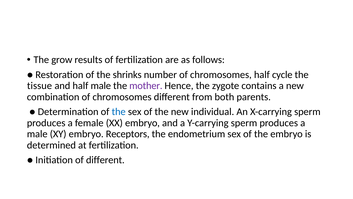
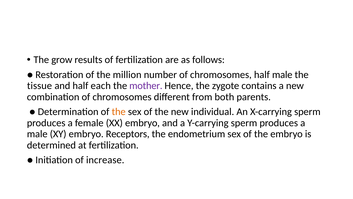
shrinks: shrinks -> million
half cycle: cycle -> male
half male: male -> each
the at (119, 112) colour: blue -> orange
of different: different -> increase
